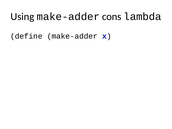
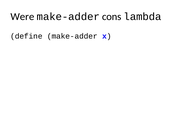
Using: Using -> Were
